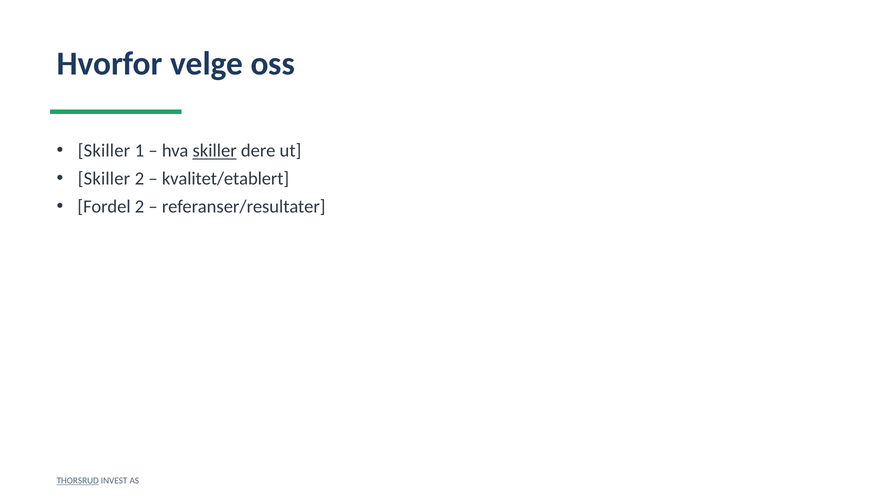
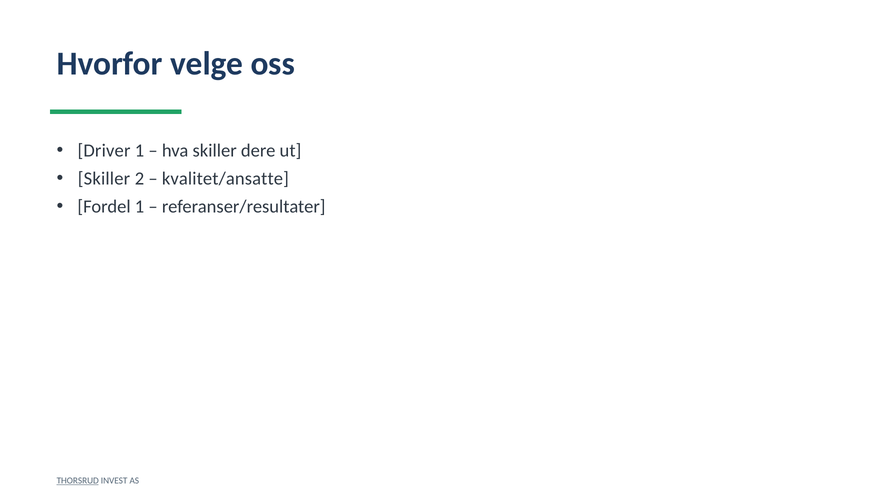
Skiller at (104, 151): Skiller -> Driver
skiller at (215, 151) underline: present -> none
kvalitet/etablert: kvalitet/etablert -> kvalitet/ansatte
Fordel 2: 2 -> 1
